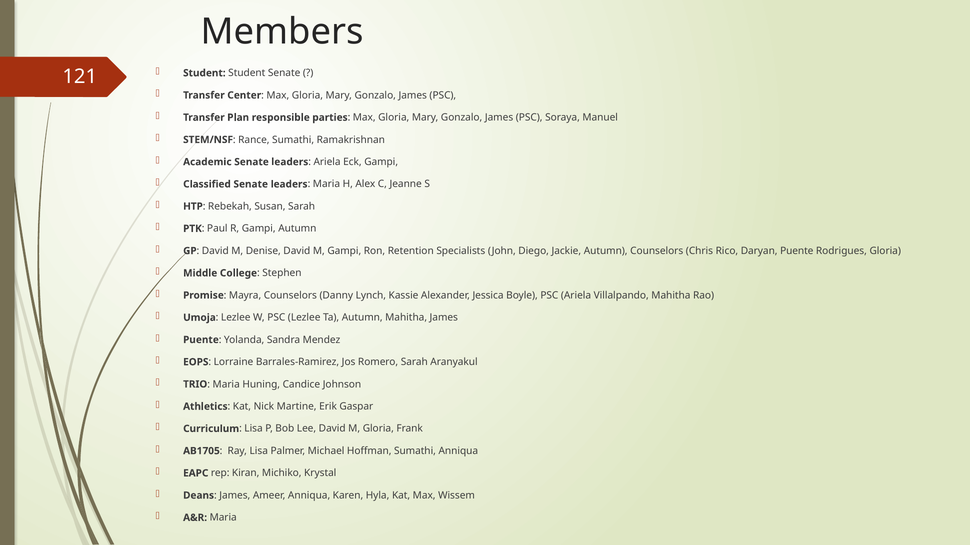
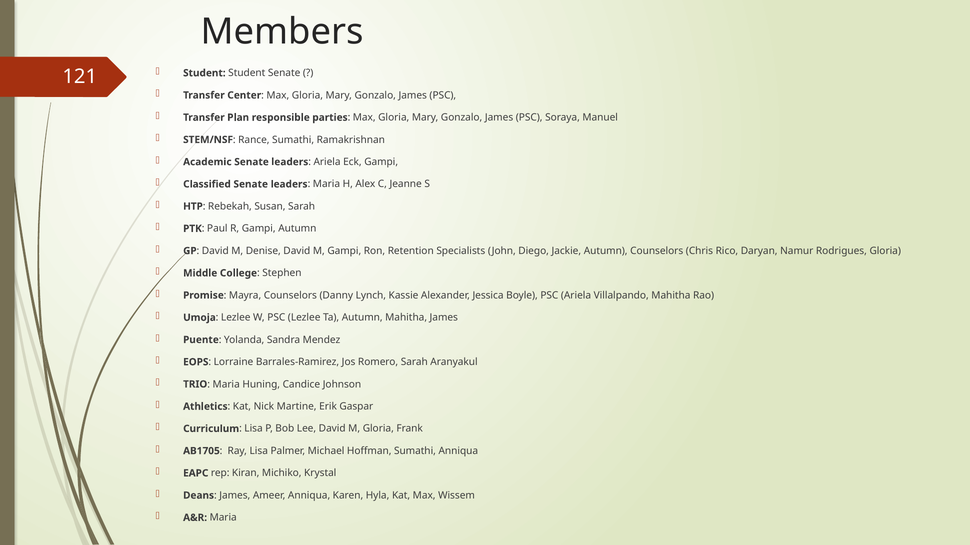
Daryan Puente: Puente -> Namur
